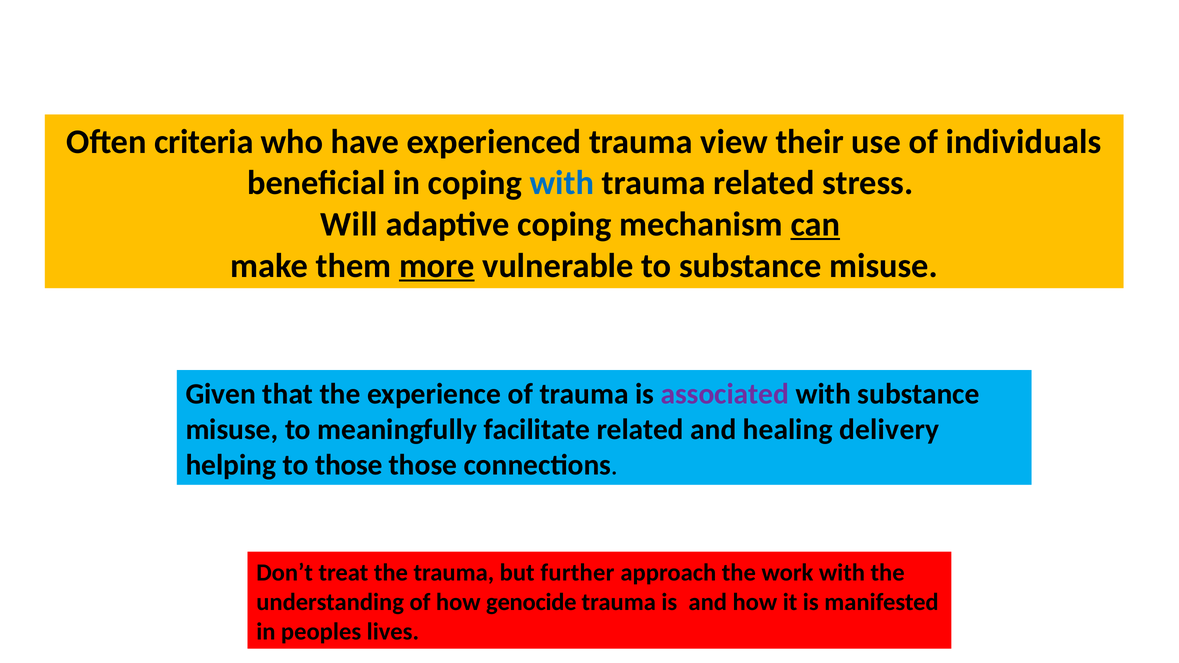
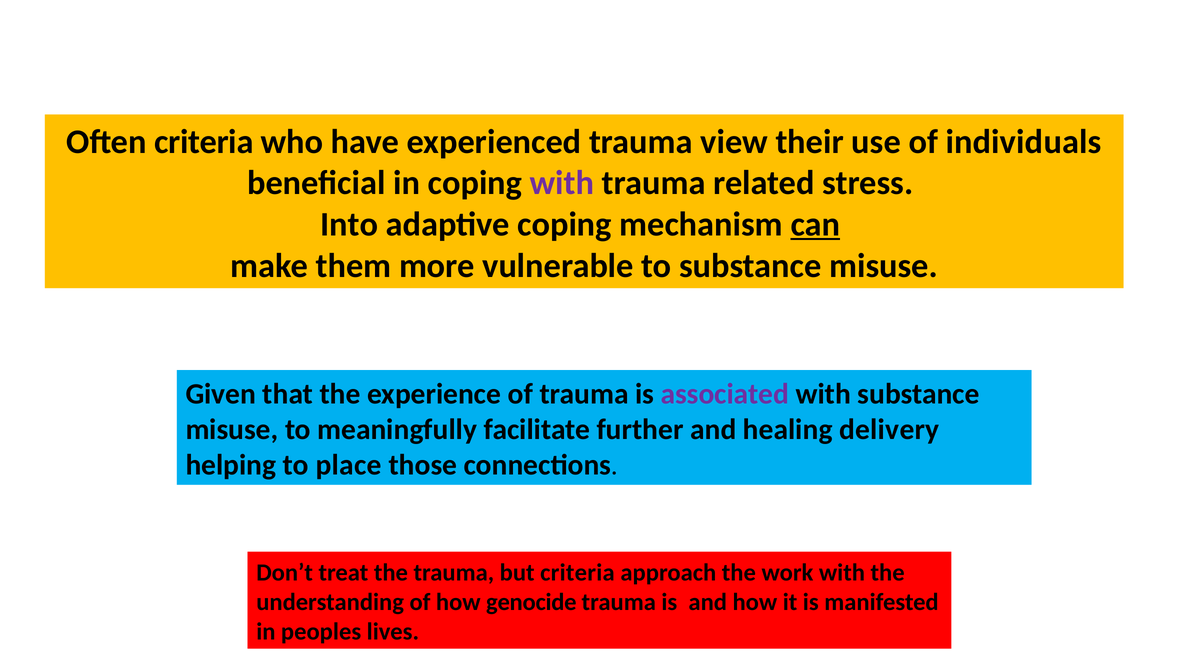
with at (562, 183) colour: blue -> purple
Will: Will -> Into
more underline: present -> none
facilitate related: related -> further
to those: those -> place
but further: further -> criteria
